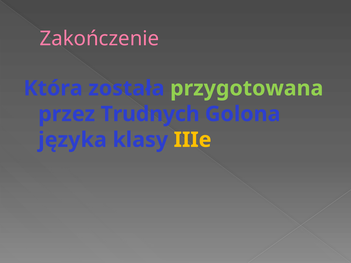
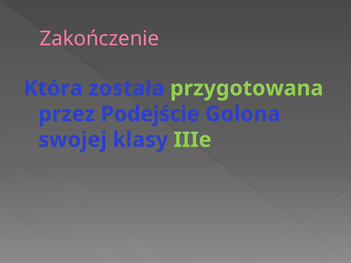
Trudnych: Trudnych -> Podejście
języka: języka -> swojej
IIIe colour: yellow -> light green
